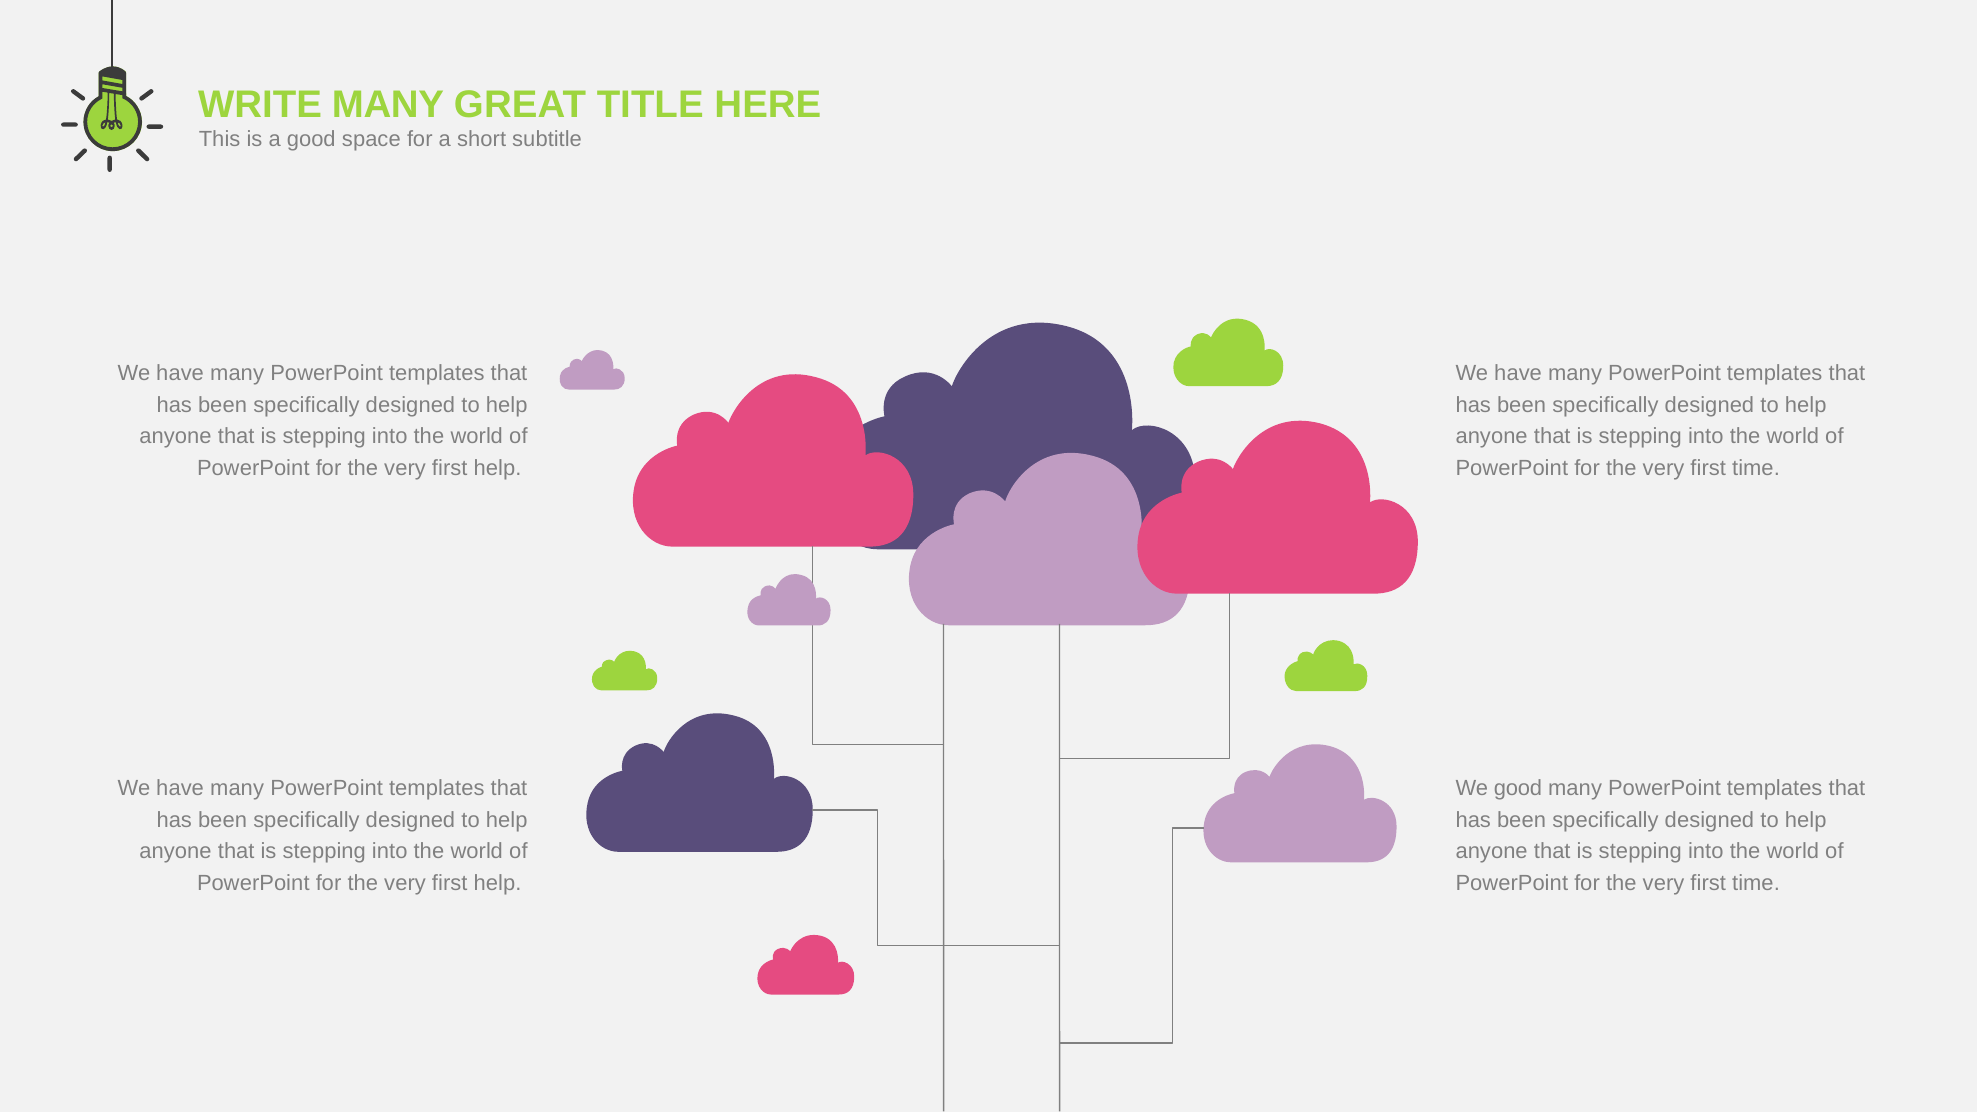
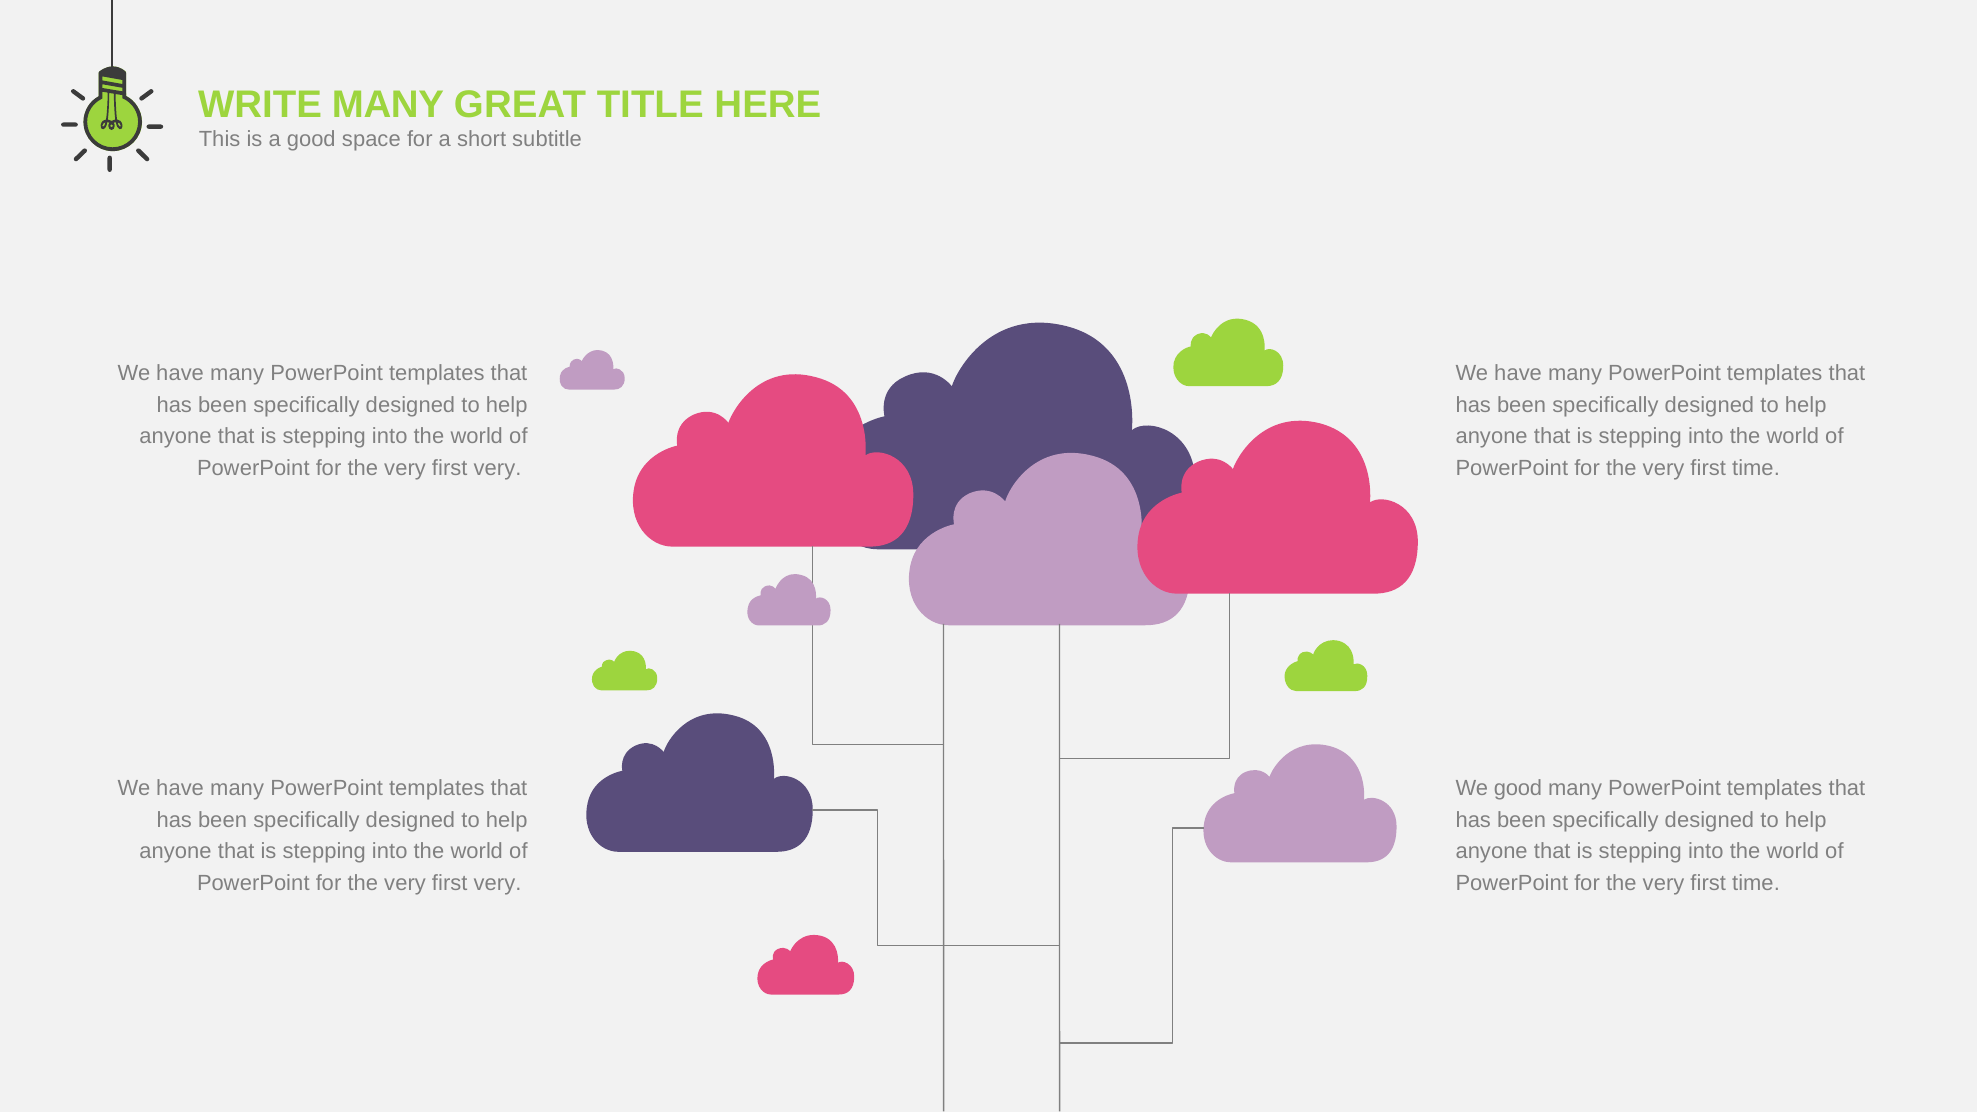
help at (497, 468): help -> very
help at (497, 883): help -> very
